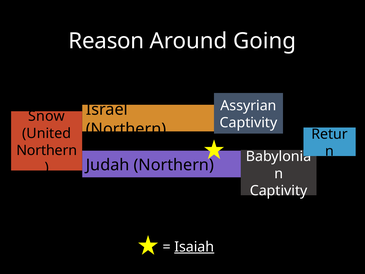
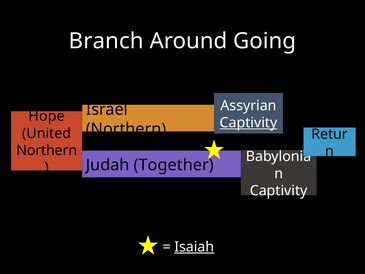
Reason: Reason -> Branch
Snow: Snow -> Hope
Captivity at (249, 123) underline: none -> present
Judah Northern: Northern -> Together
